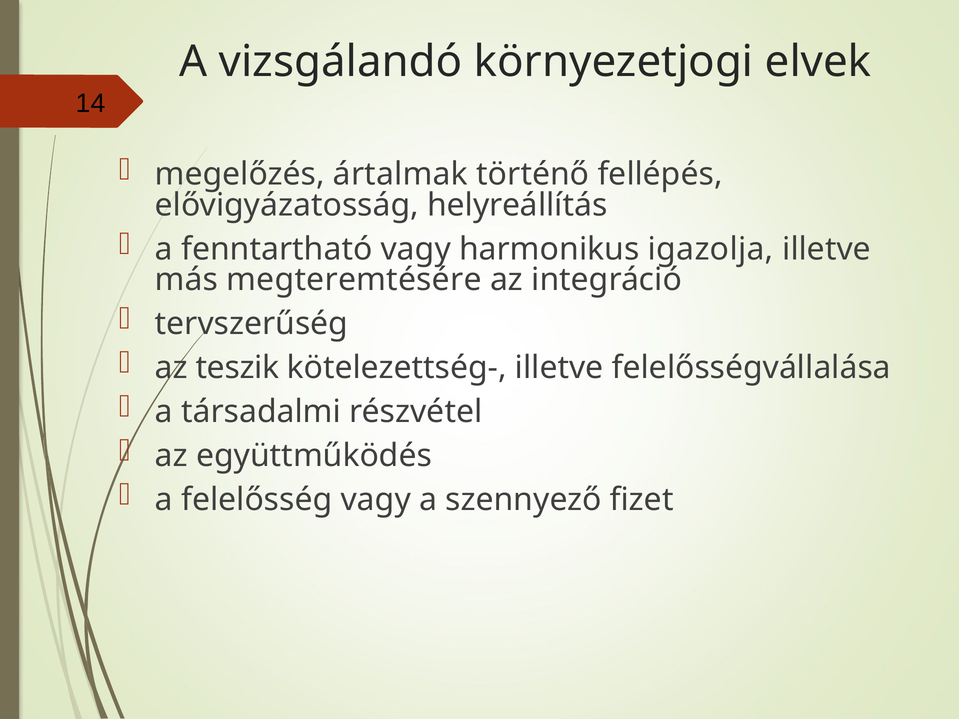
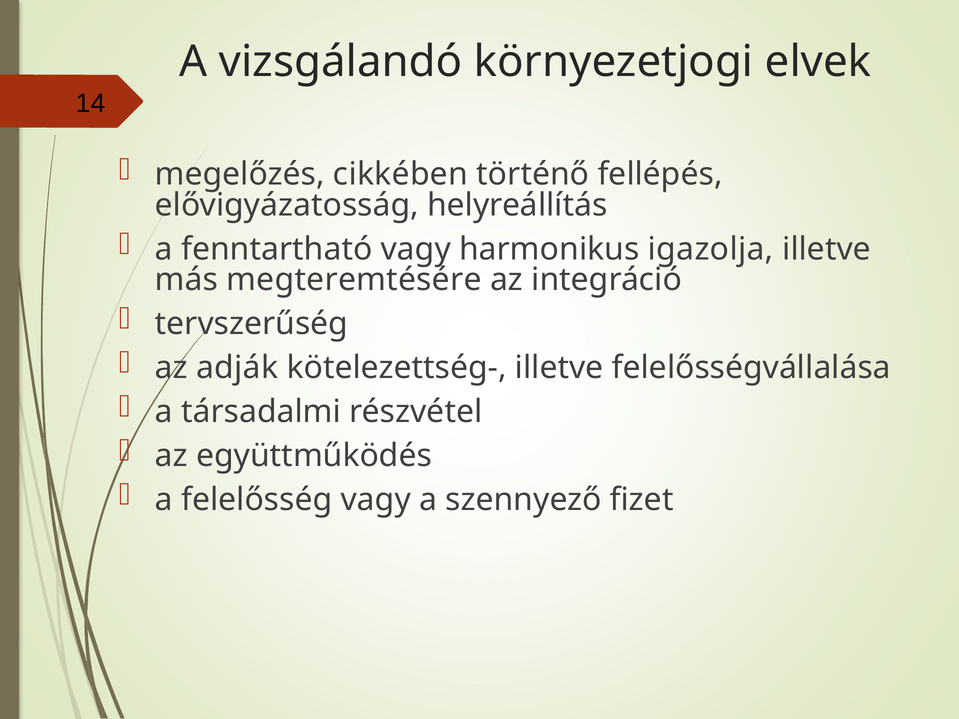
ártalmak: ártalmak -> cikkében
teszik: teszik -> adják
